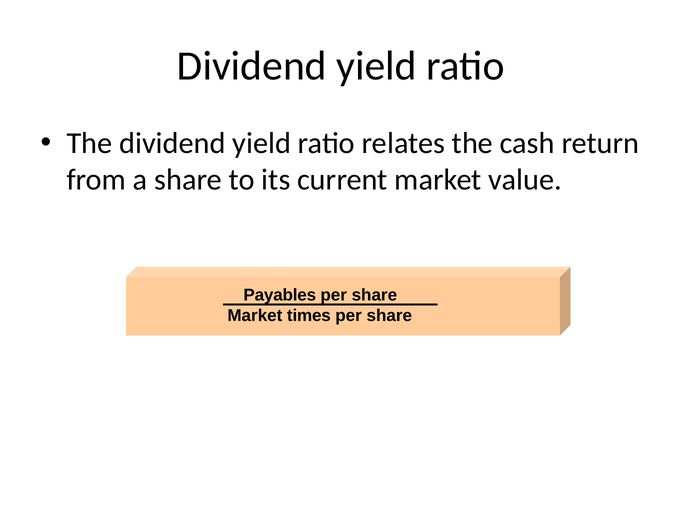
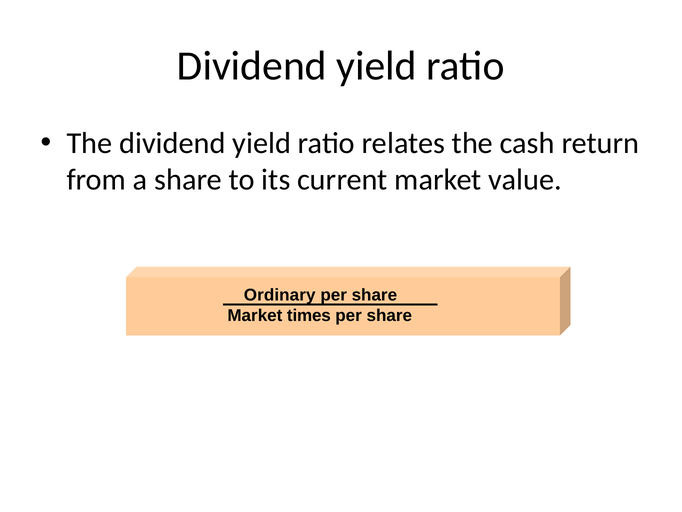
Payables: Payables -> Ordinary
